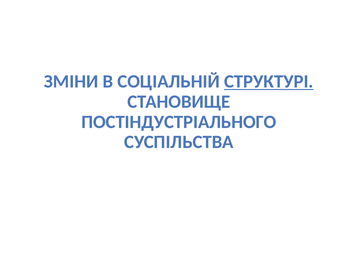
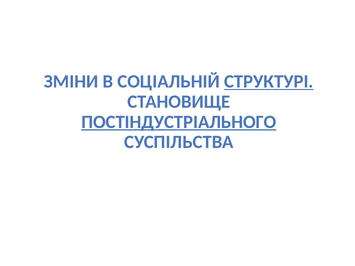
ПОСТІНДУСТРІАЛЬНОГО underline: none -> present
